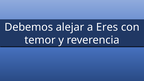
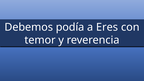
alejar: alejar -> podía
